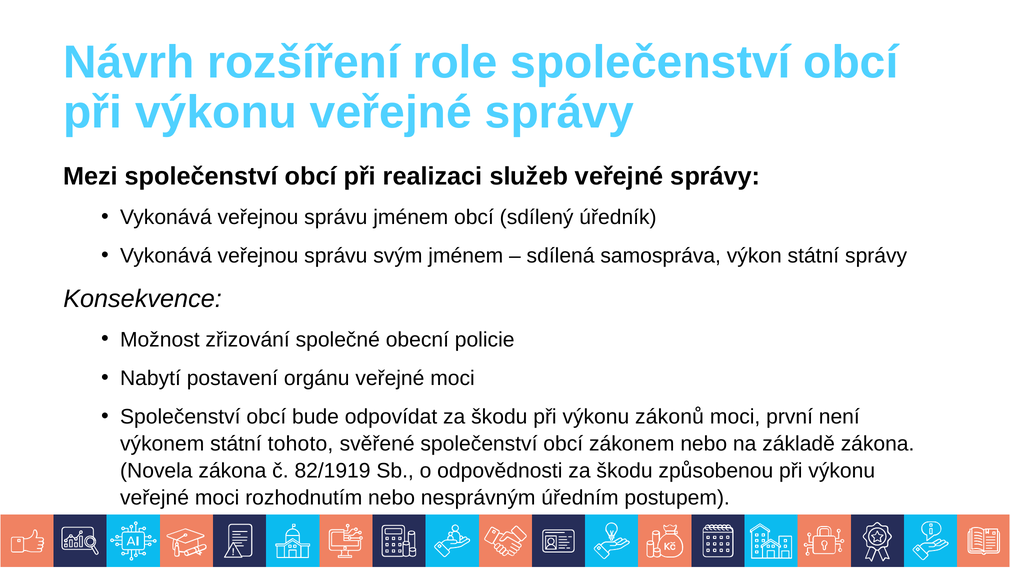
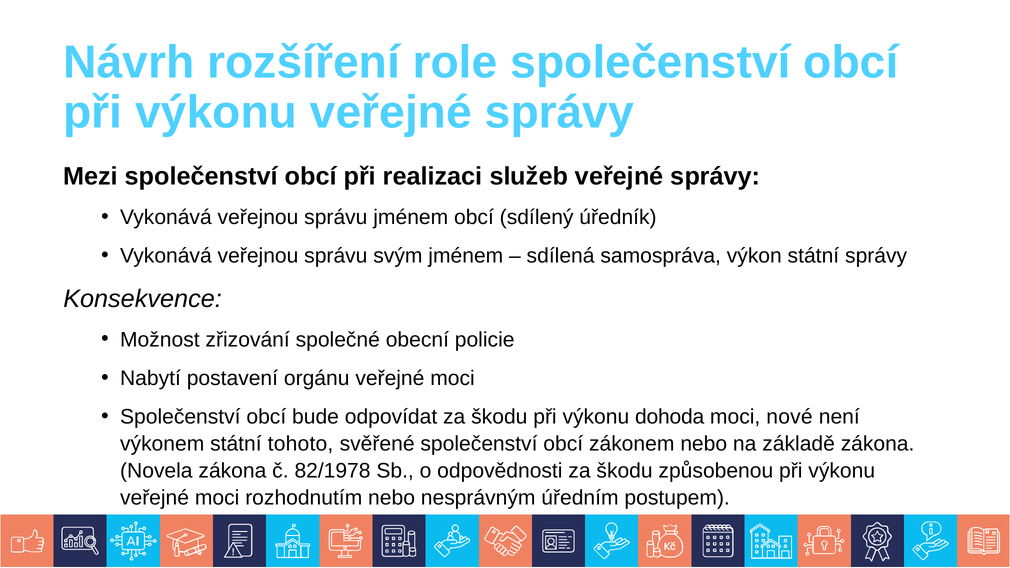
zákonů: zákonů -> dohoda
první: první -> nové
82/1919: 82/1919 -> 82/1978
